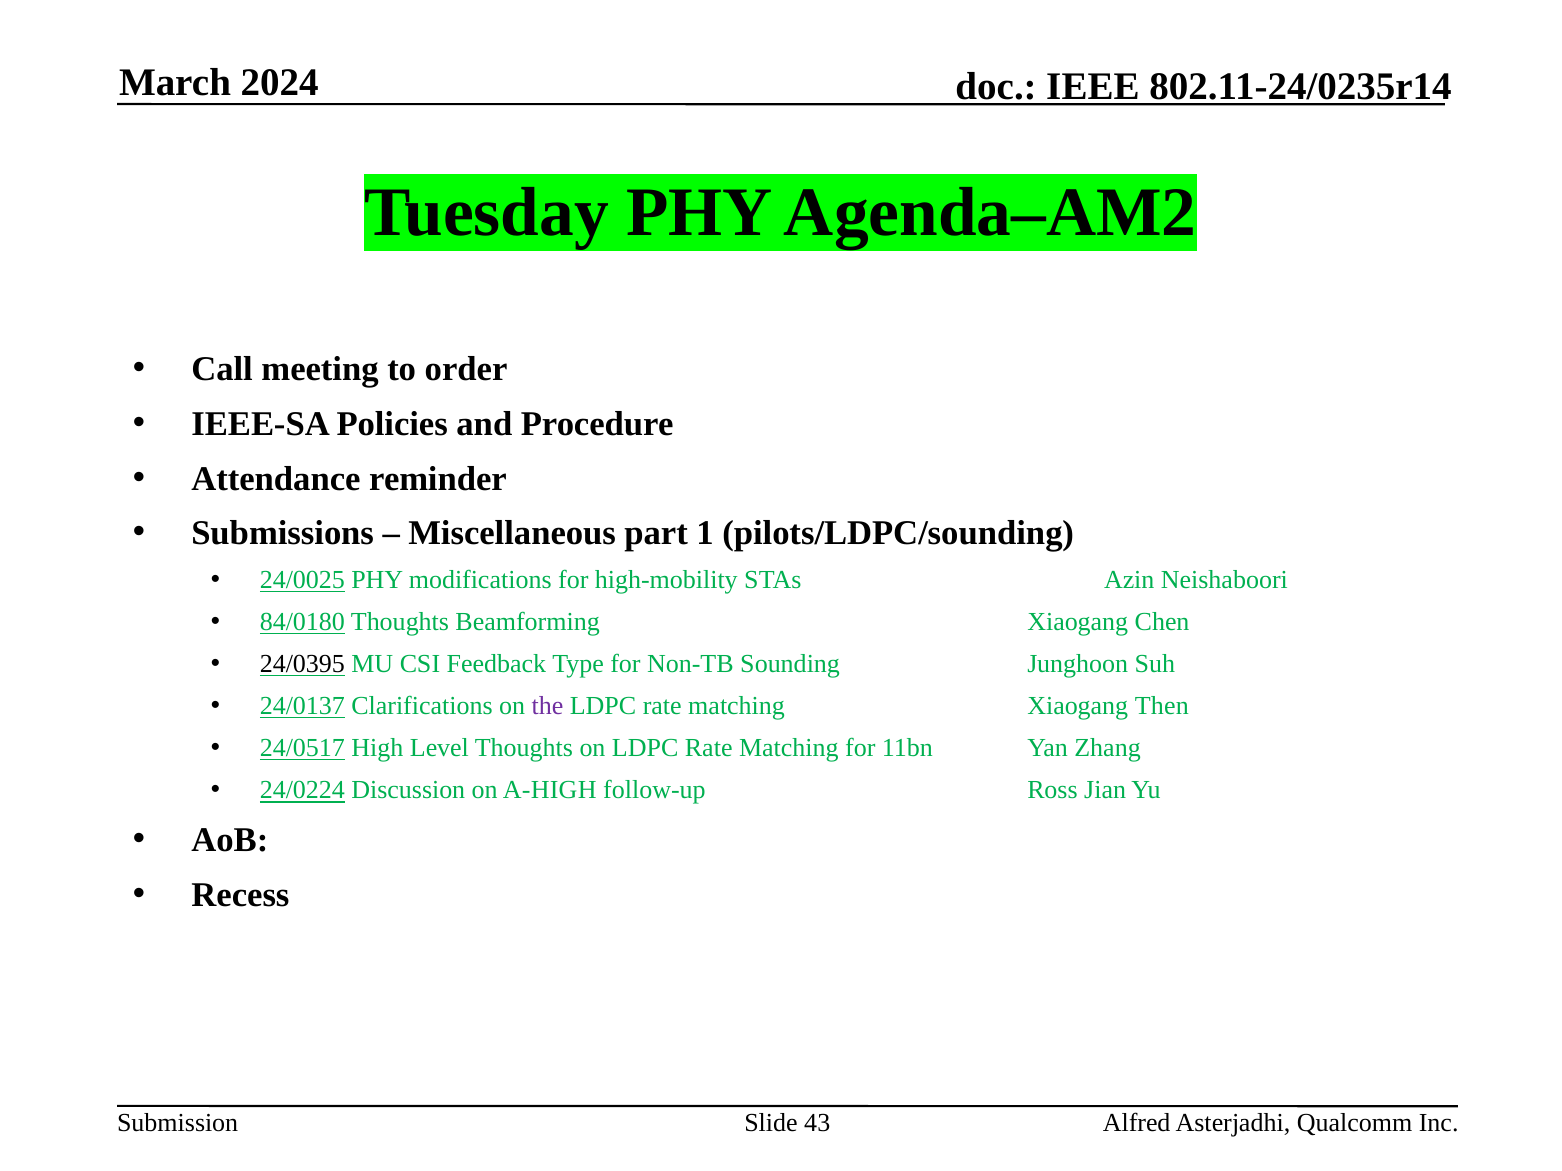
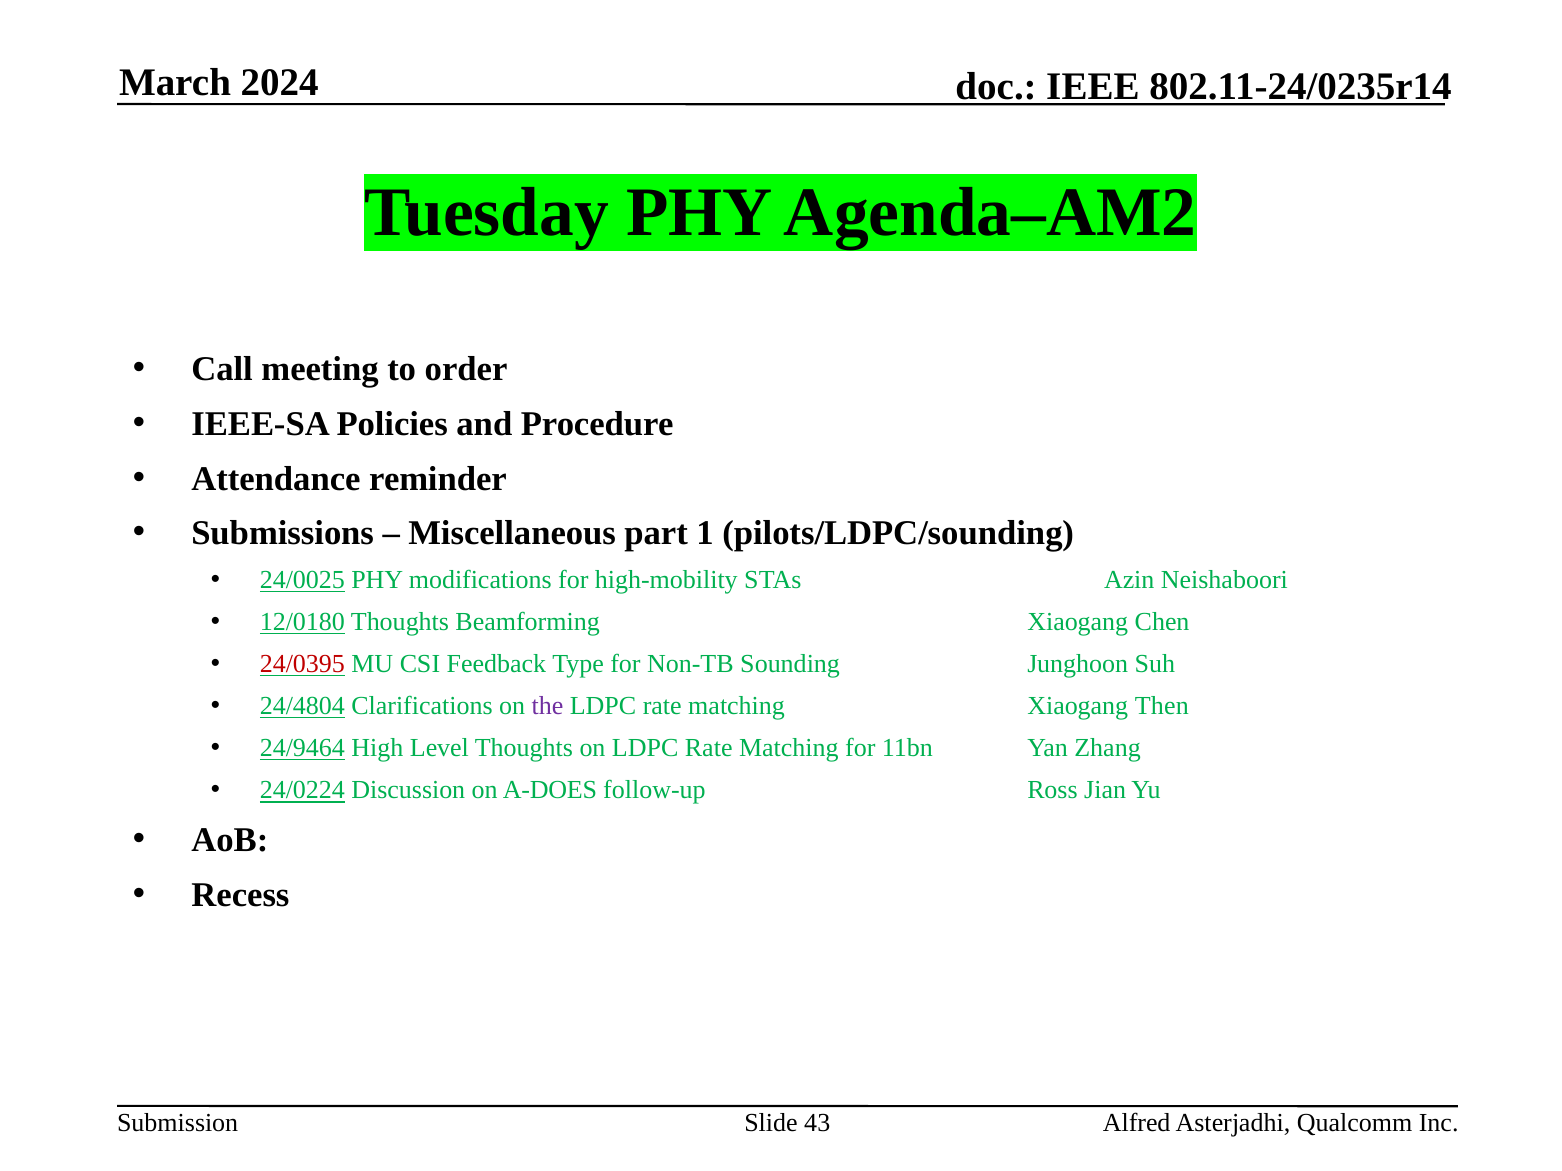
84/0180: 84/0180 -> 12/0180
24/0395 colour: black -> red
24/0137: 24/0137 -> 24/4804
24/0517: 24/0517 -> 24/9464
A-HIGH: A-HIGH -> A-DOES
